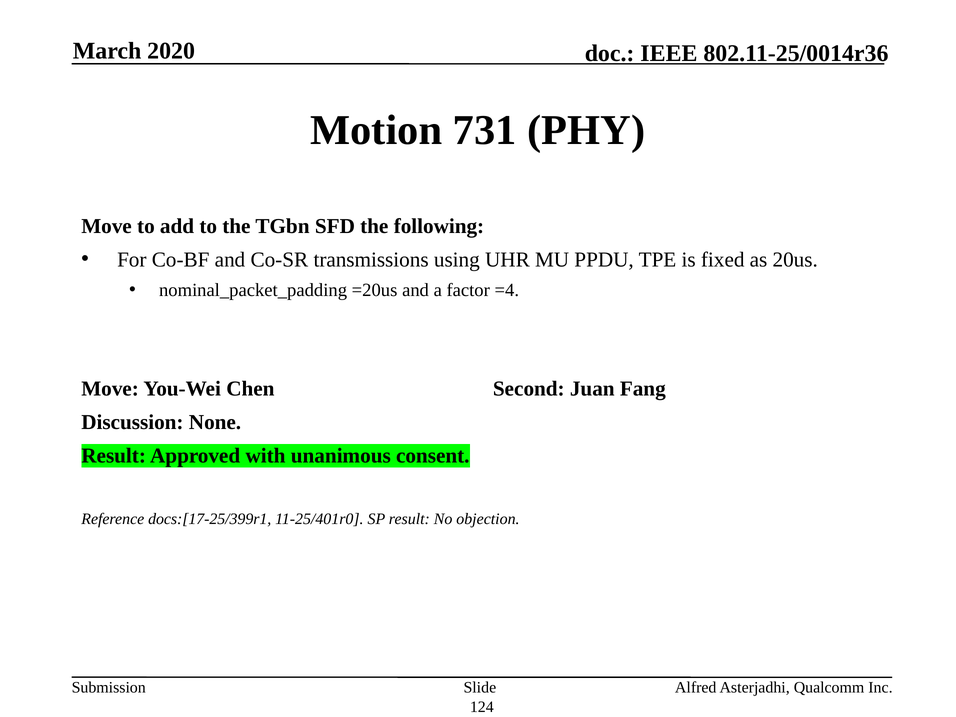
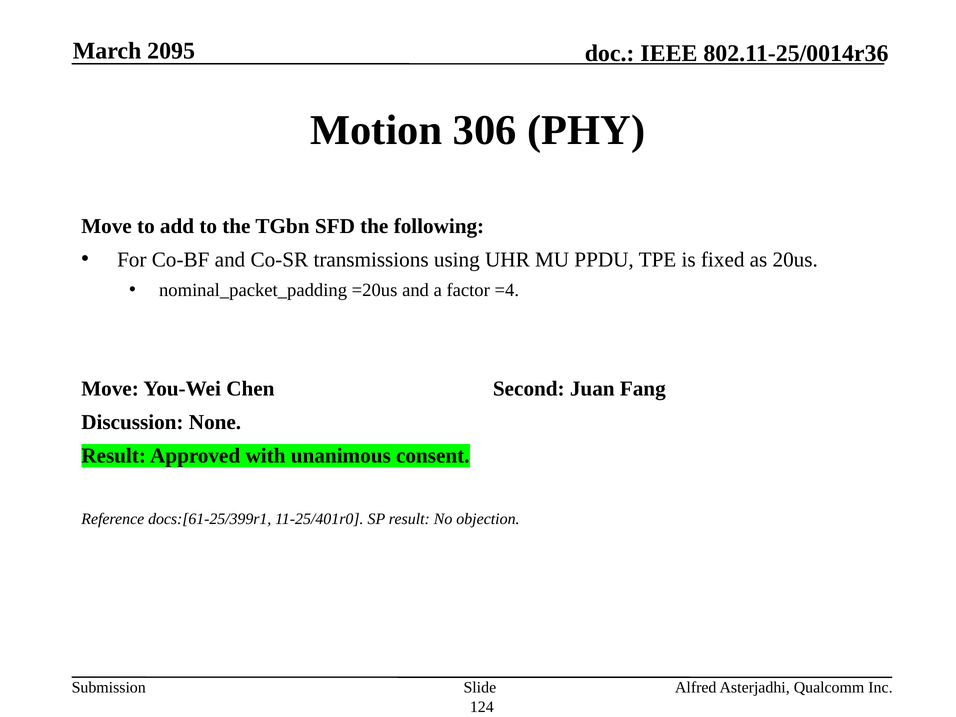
2020: 2020 -> 2095
731: 731 -> 306
docs:[17-25/399r1: docs:[17-25/399r1 -> docs:[61-25/399r1
